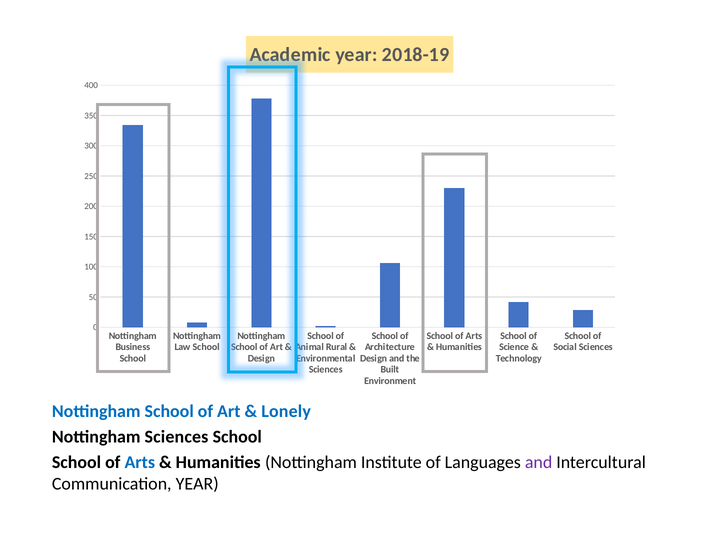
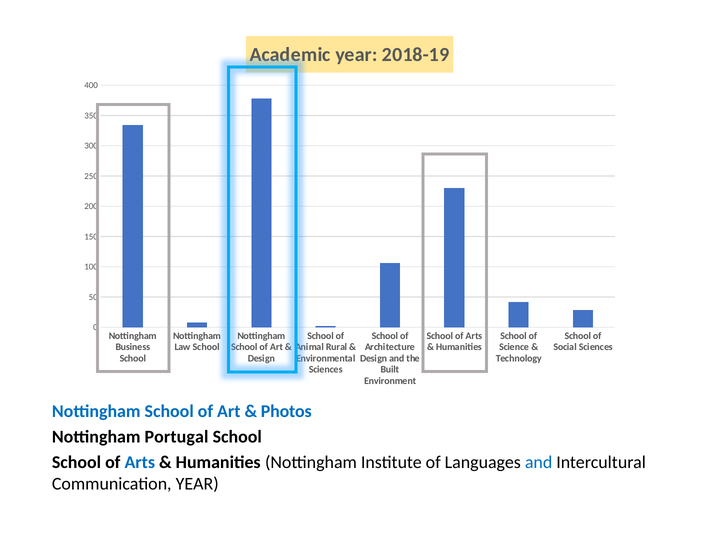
Lonely: Lonely -> Photos
Nottingham Sciences: Sciences -> Portugal
and at (539, 462) colour: purple -> blue
